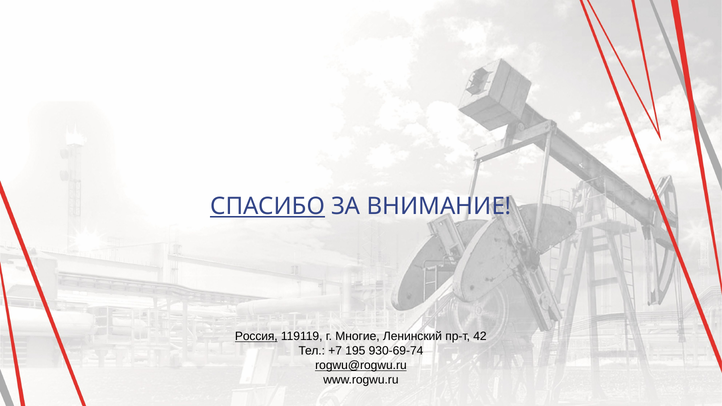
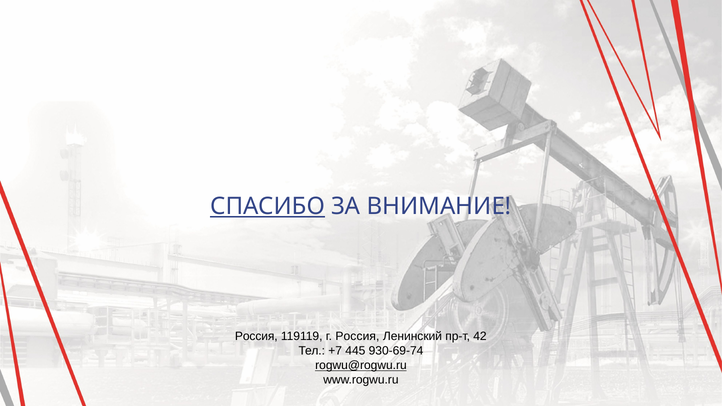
Россия at (256, 337) underline: present -> none
г Многие: Многие -> Россия
195: 195 -> 445
